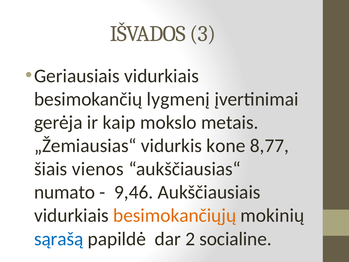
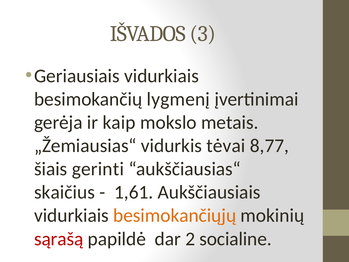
kone: kone -> tėvai
vienos: vienos -> gerinti
numato: numato -> skaičius
9,46: 9,46 -> 1,61
sąrašą colour: blue -> red
